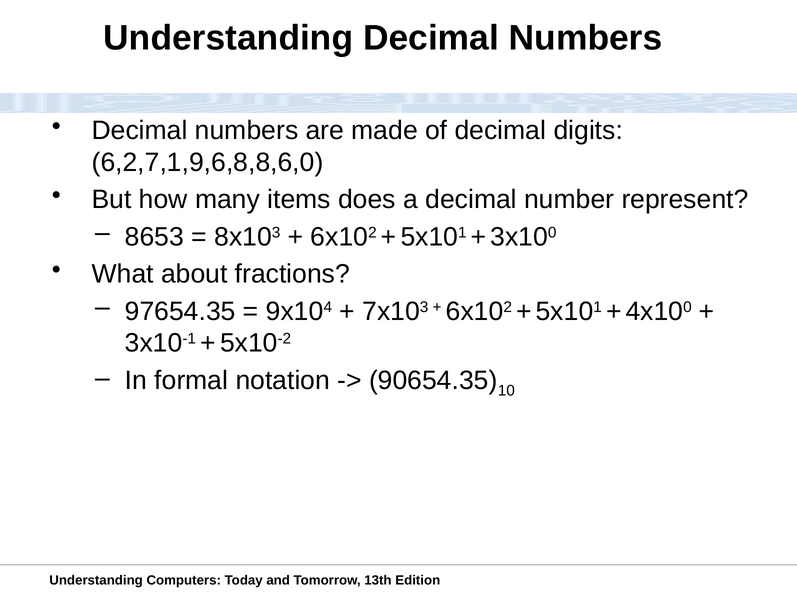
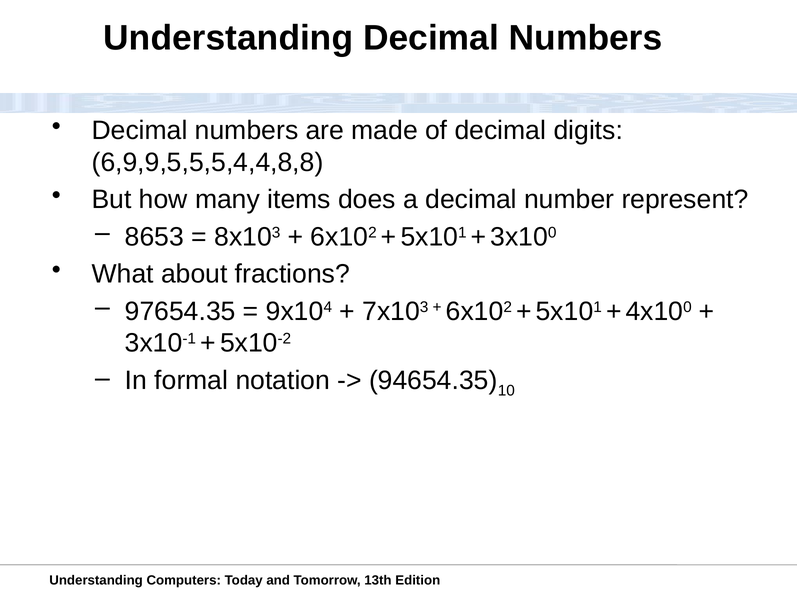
6,2,7,1,9,6,8,8,6,0: 6,2,7,1,9,6,8,8,6,0 -> 6,9,9,5,5,5,4,4,8,8
90654.35: 90654.35 -> 94654.35
